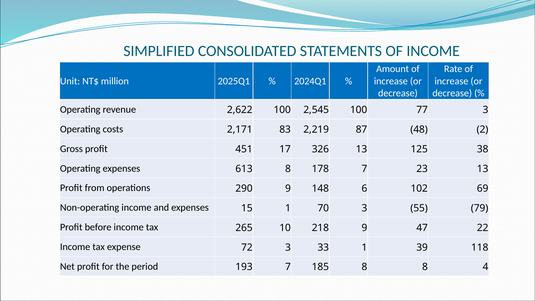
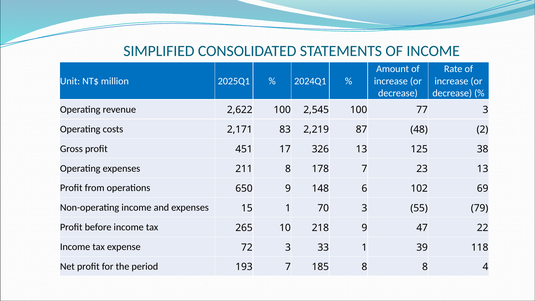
613: 613 -> 211
290: 290 -> 650
